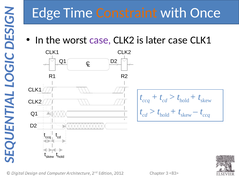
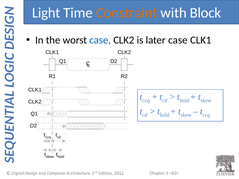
Edge: Edge -> Light
Once: Once -> Block
case at (100, 40) colour: purple -> blue
